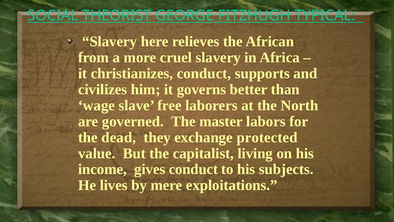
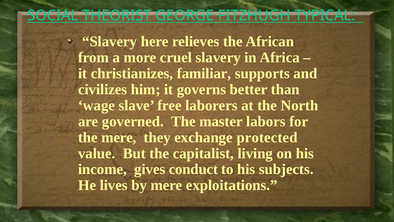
christianizes conduct: conduct -> familiar
the dead: dead -> mere
